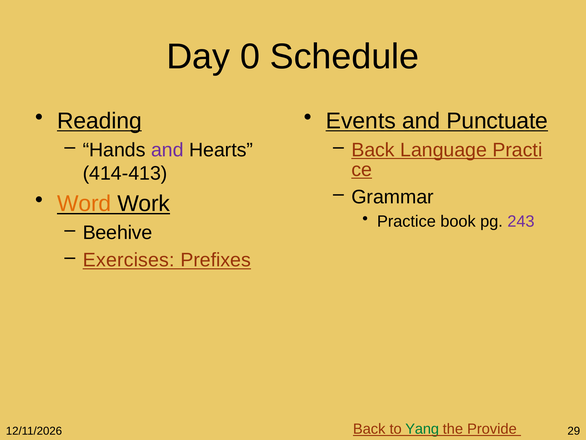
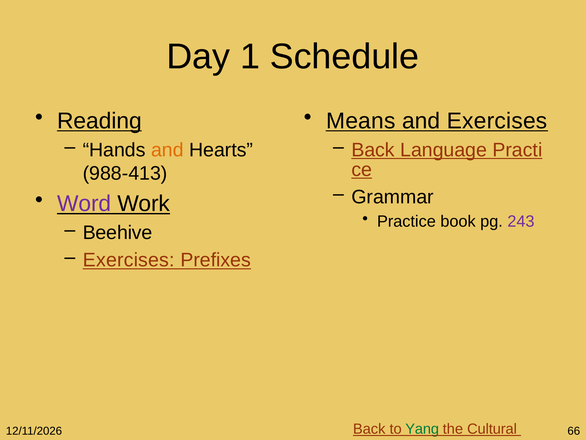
0: 0 -> 1
Events: Events -> Means
and Punctuate: Punctuate -> Exercises
and at (167, 150) colour: purple -> orange
414-413: 414-413 -> 988-413
Word colour: orange -> purple
Provide: Provide -> Cultural
29: 29 -> 66
